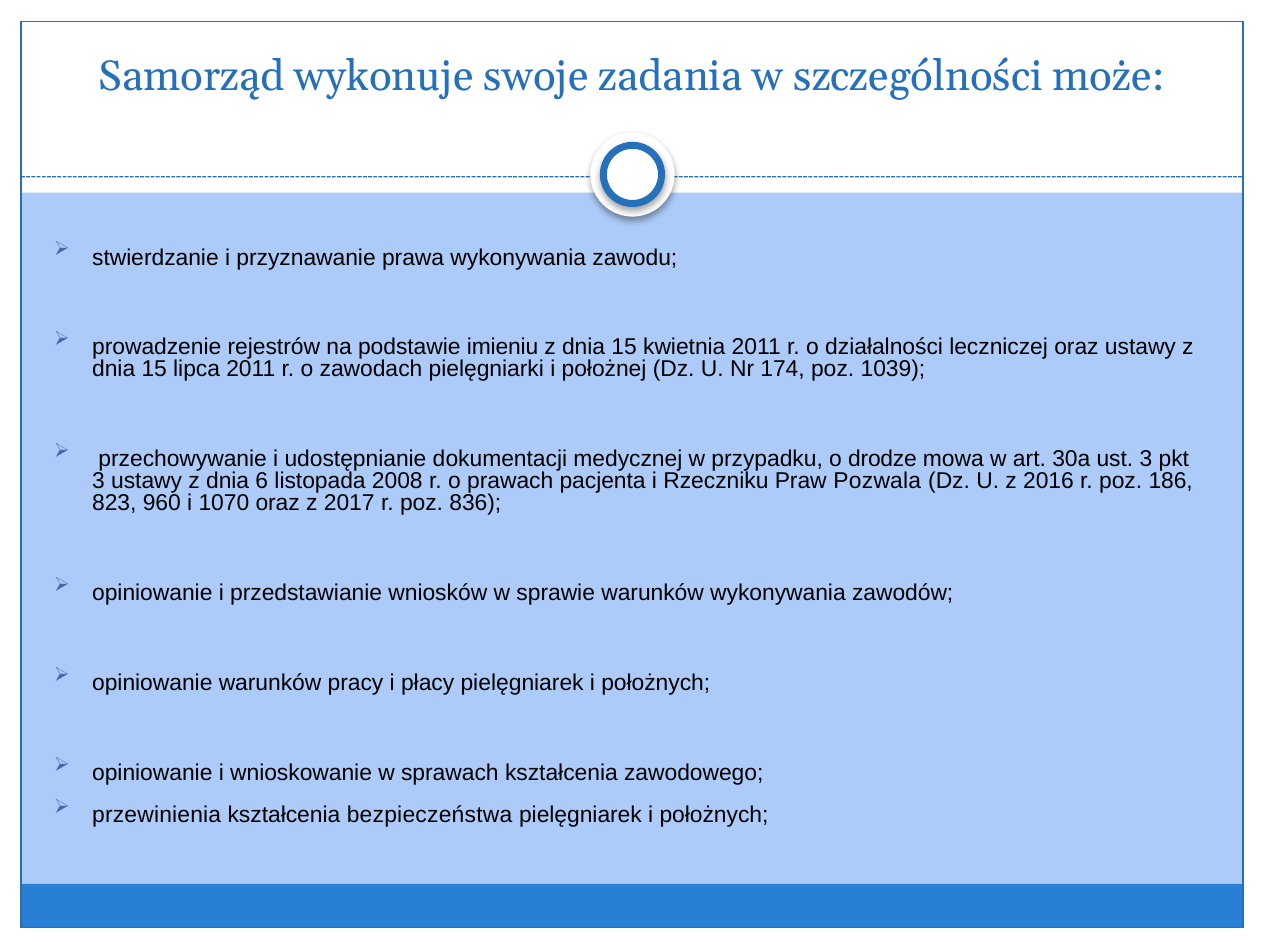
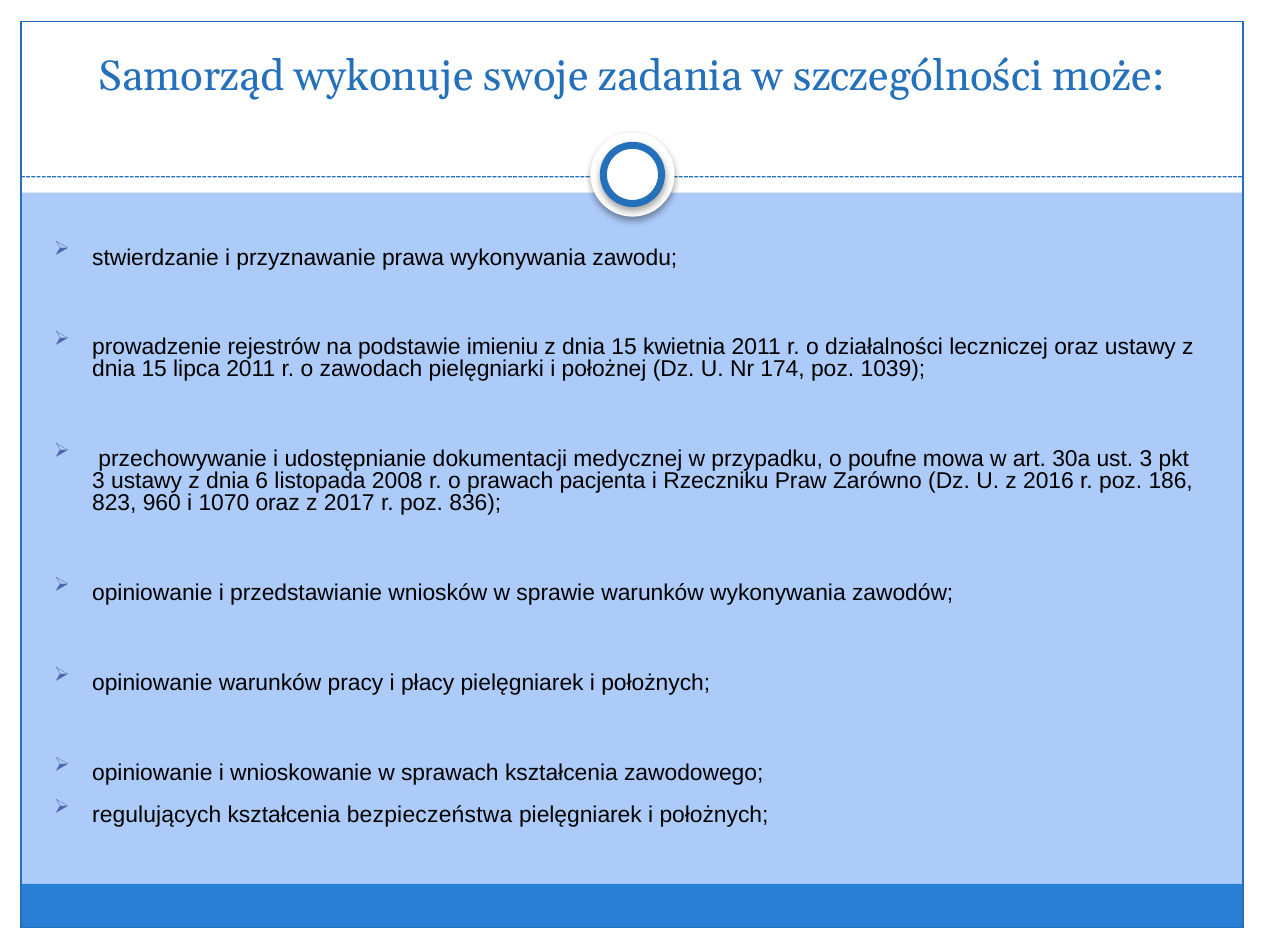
drodze: drodze -> poufne
Pozwala: Pozwala -> Zarówno
przewinienia: przewinienia -> regulujących
